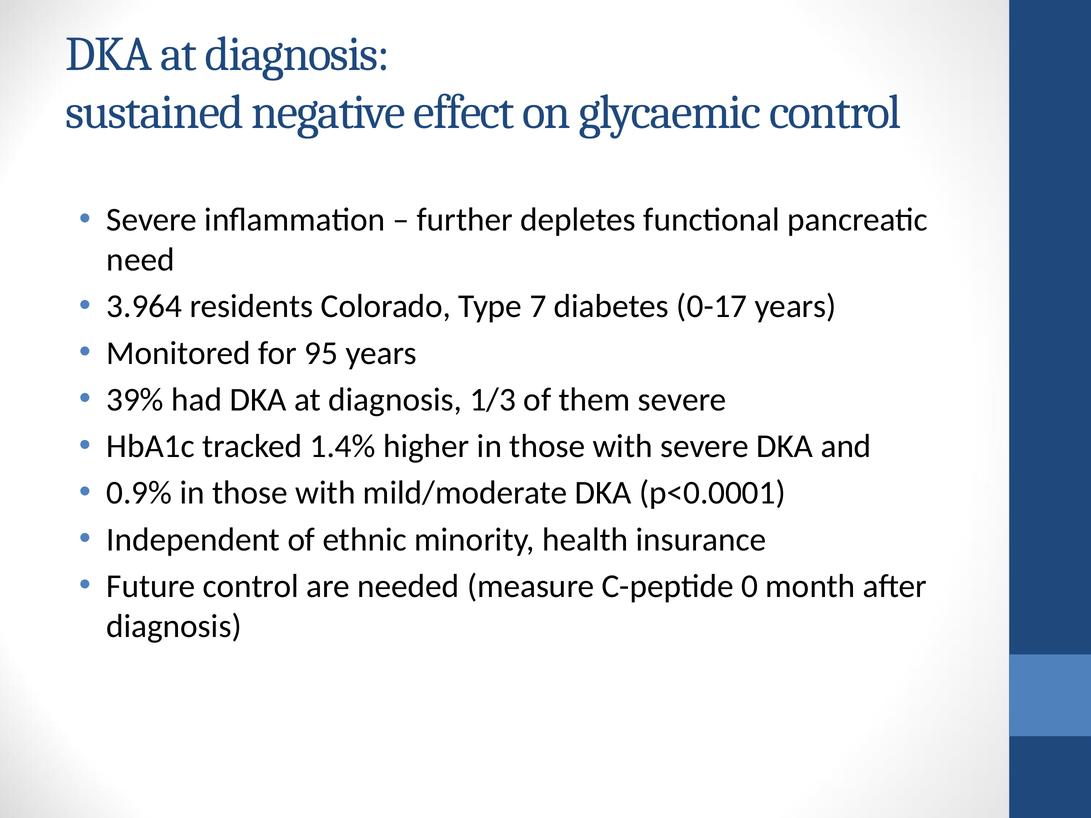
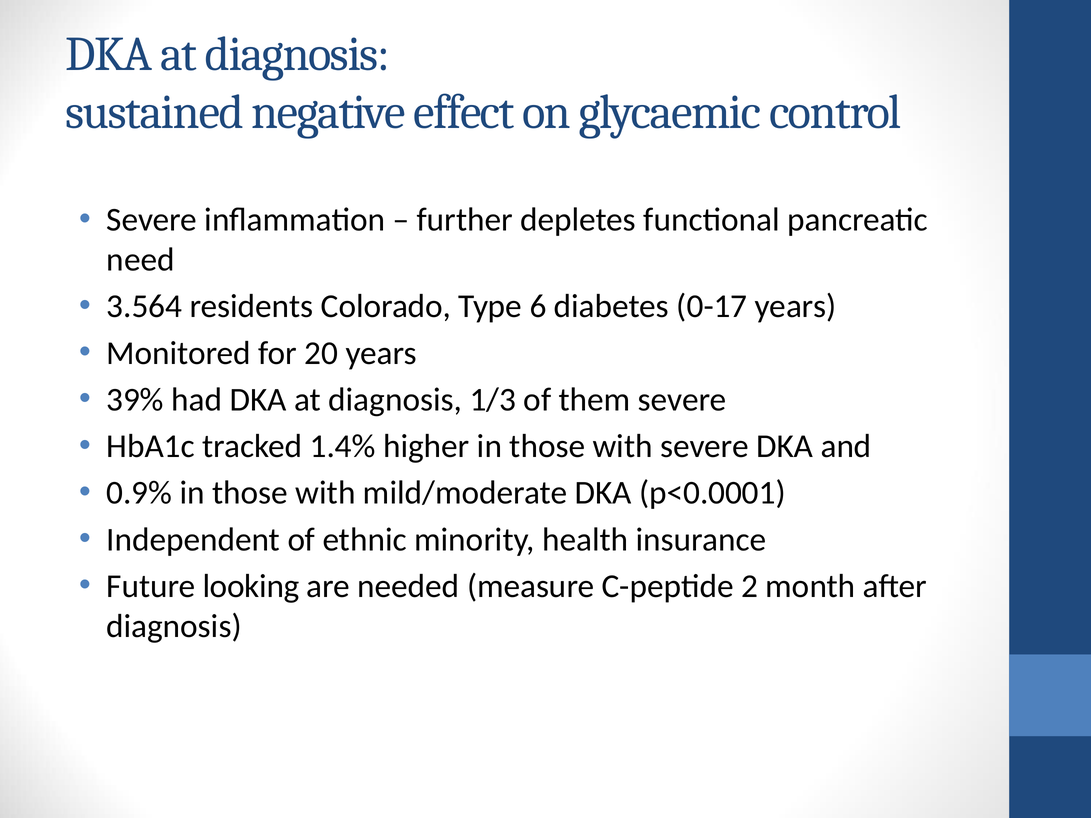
3.964: 3.964 -> 3.564
7: 7 -> 6
95: 95 -> 20
Future control: control -> looking
0: 0 -> 2
